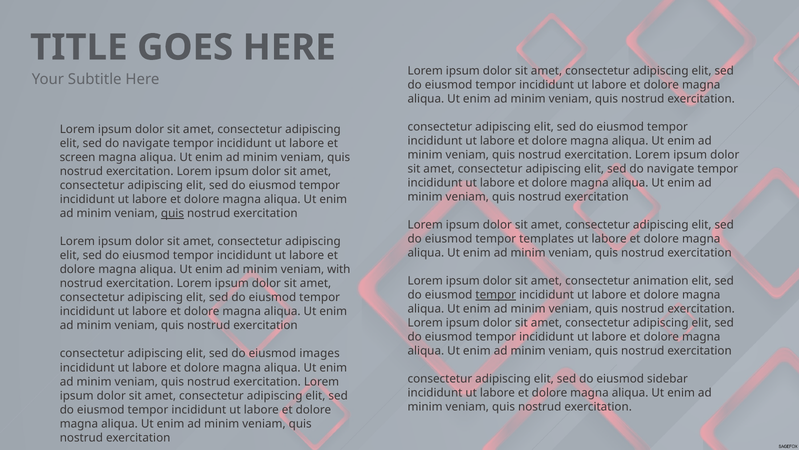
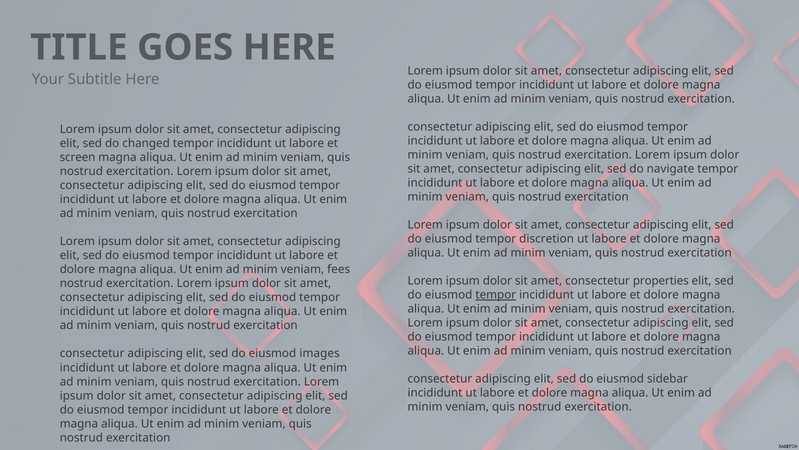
navigate at (146, 143): navigate -> changed
quis at (172, 213) underline: present -> none
templates: templates -> discretion
with: with -> fees
animation: animation -> properties
